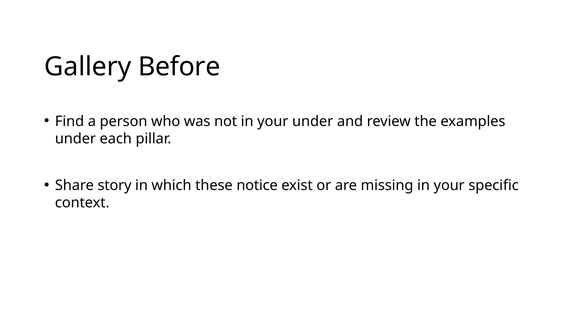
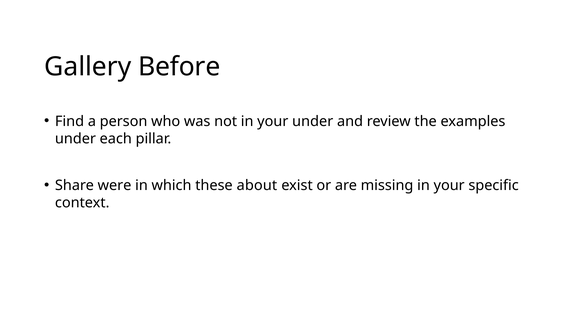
story: story -> were
notice: notice -> about
